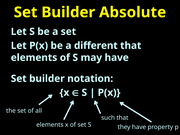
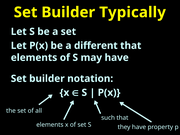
Absolute: Absolute -> Typically
